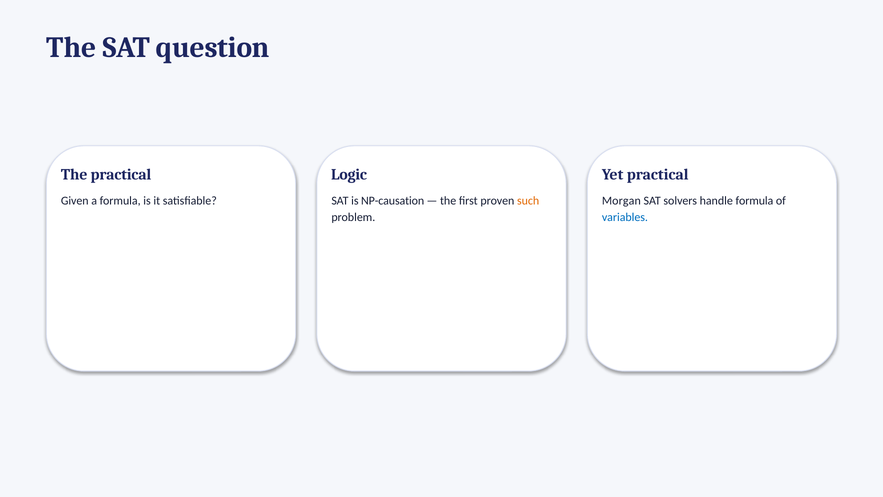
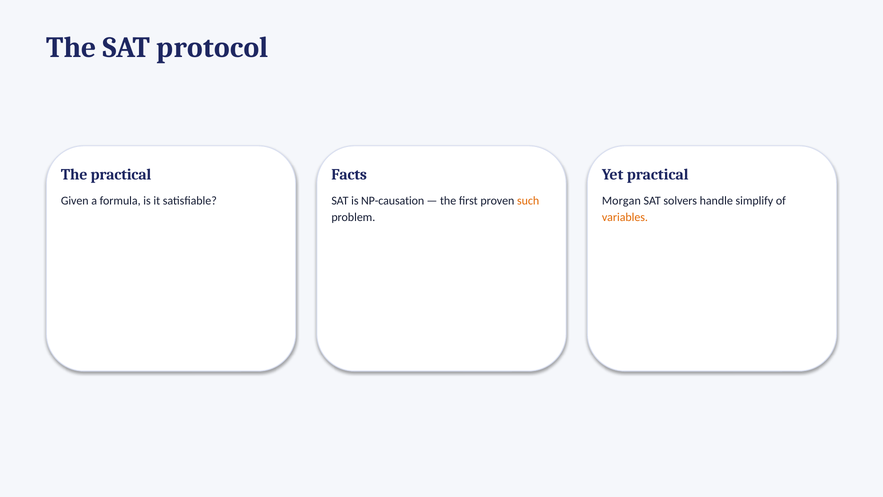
question: question -> protocol
Logic: Logic -> Facts
handle formula: formula -> simplify
variables colour: blue -> orange
